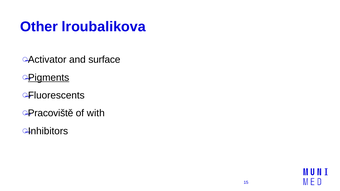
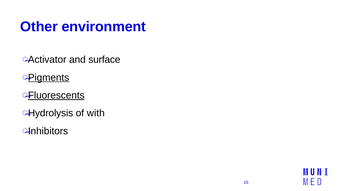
lroubalikova: lroubalikova -> environment
Fluorescents underline: none -> present
Pracoviště: Pracoviště -> Hydrolysis
